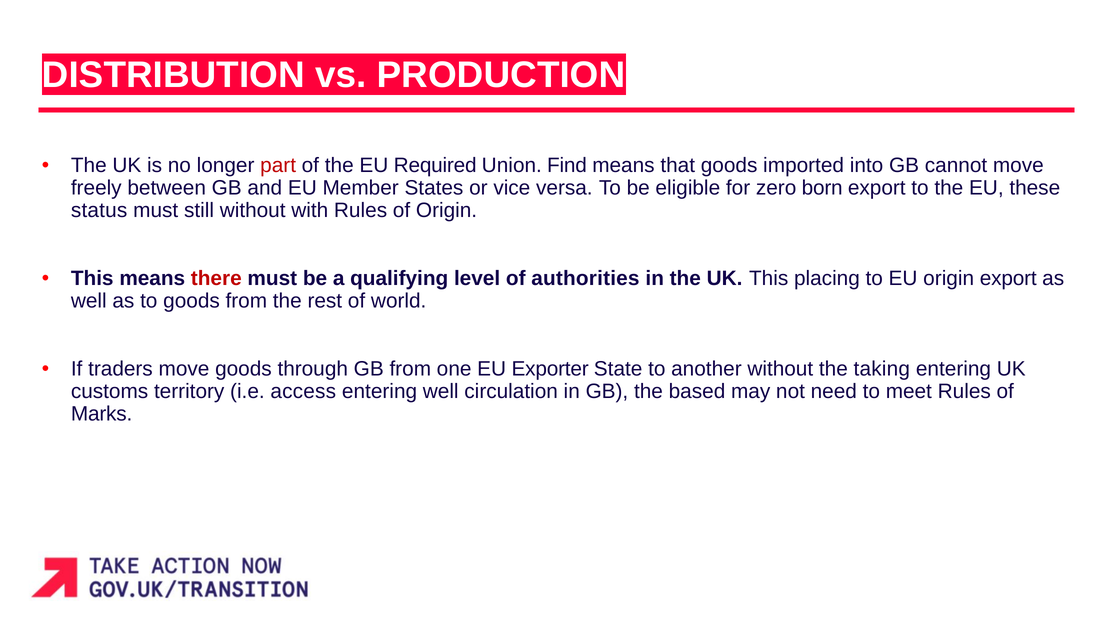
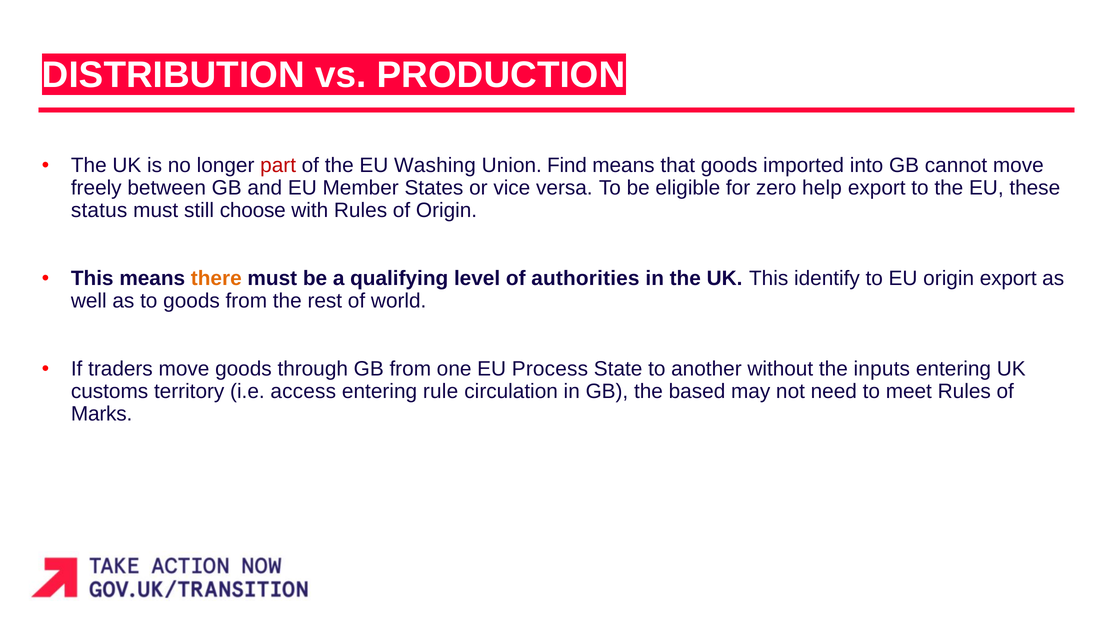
Required: Required -> Washing
born: born -> help
still without: without -> choose
there colour: red -> orange
placing: placing -> identify
Exporter: Exporter -> Process
taking: taking -> inputs
entering well: well -> rule
